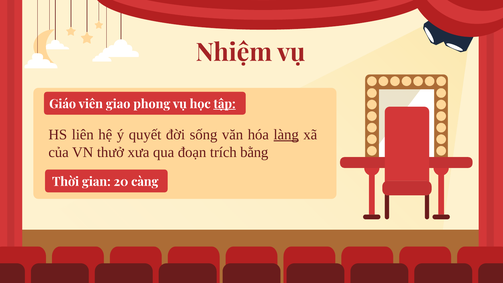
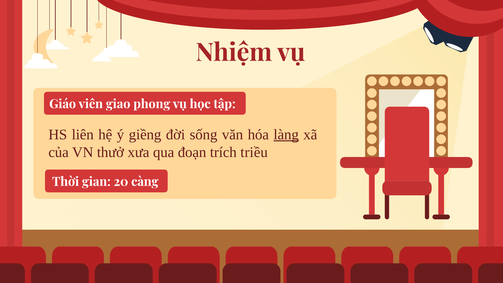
tập underline: present -> none
quyết: quyết -> giềng
bằng: bằng -> triều
